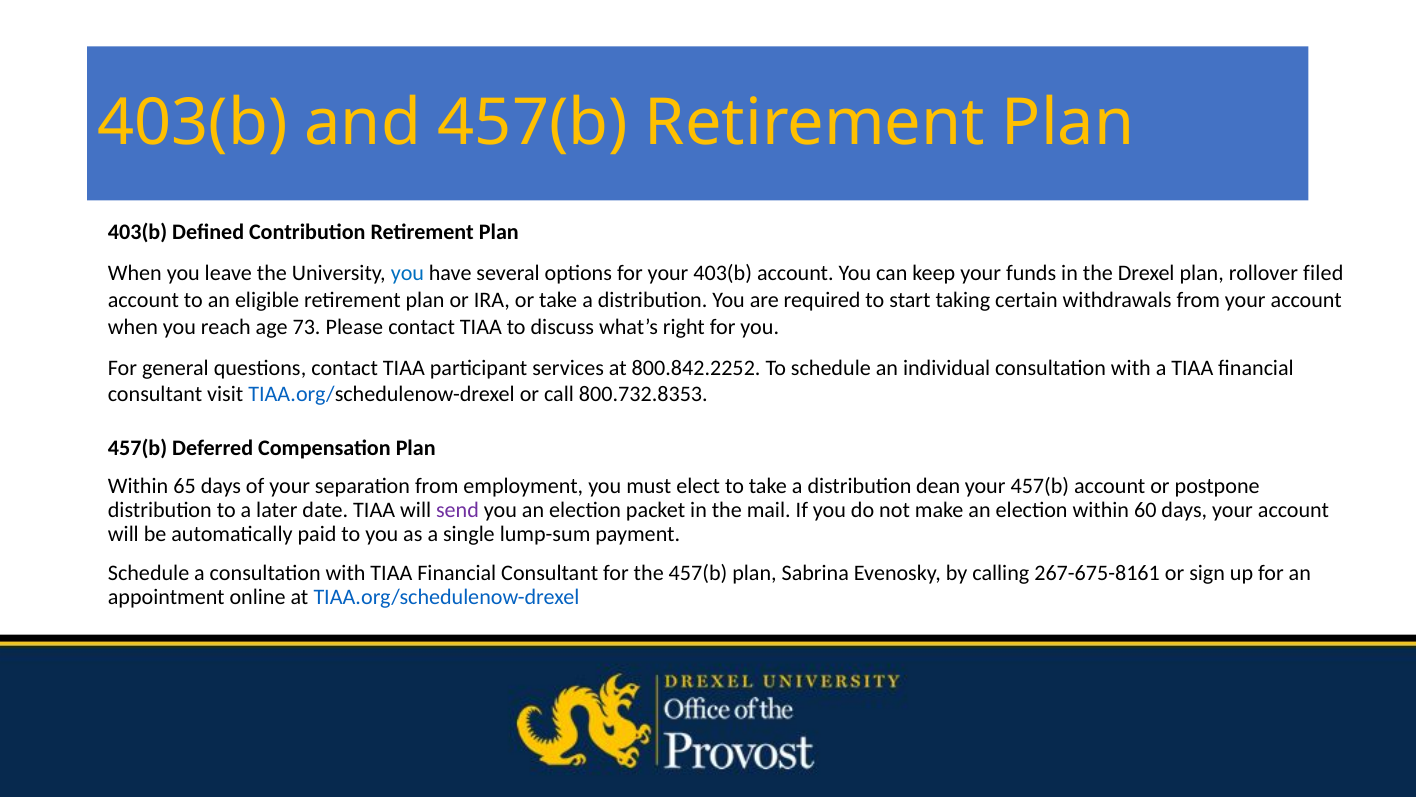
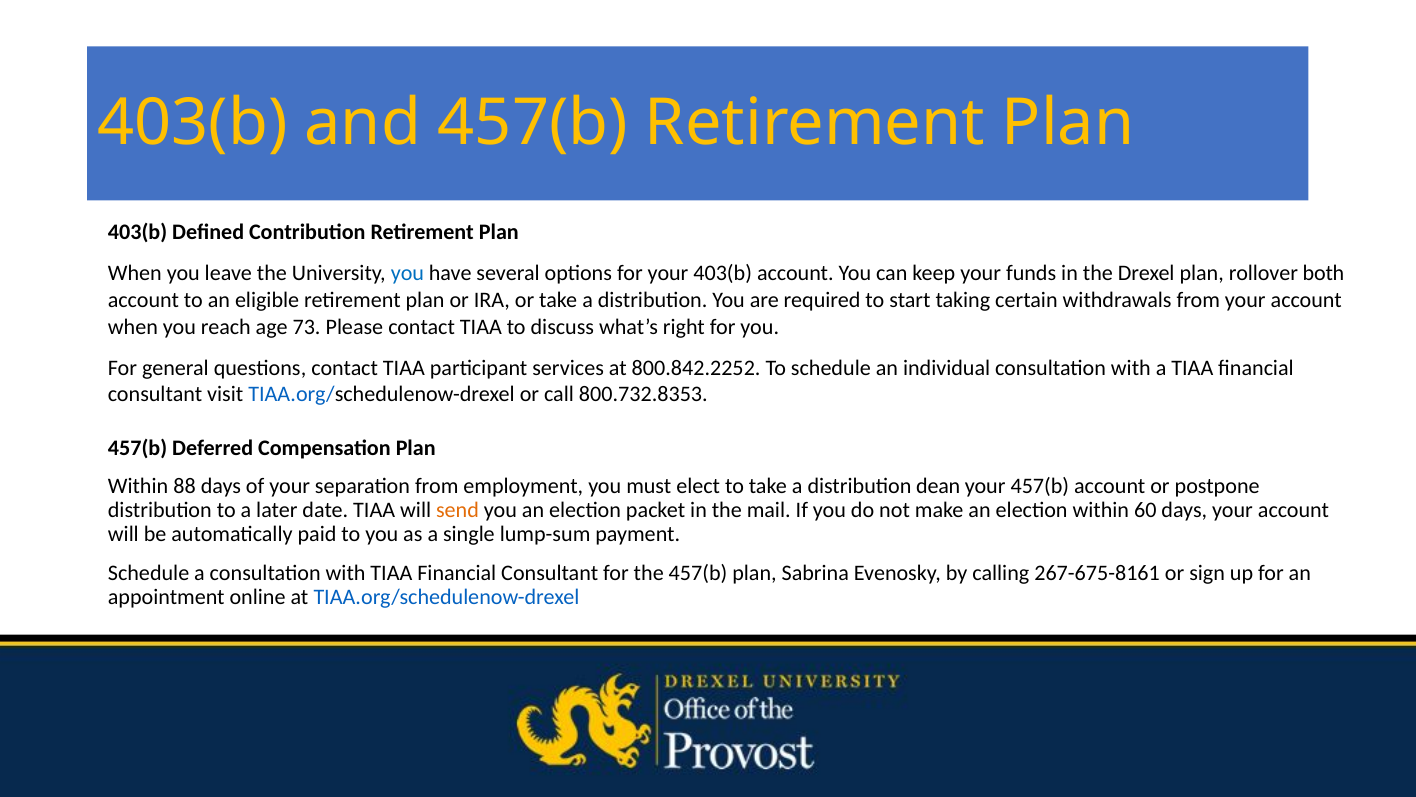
filed: filed -> both
65: 65 -> 88
send colour: purple -> orange
